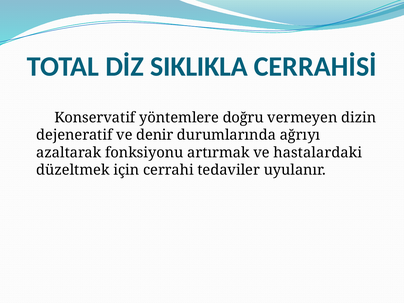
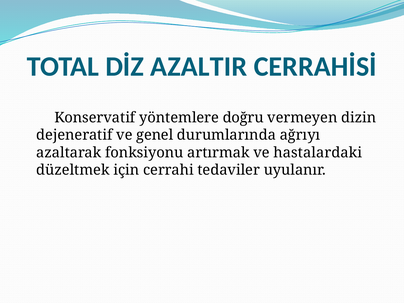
SIKLIKLA: SIKLIKLA -> AZALTIR
denir: denir -> genel
